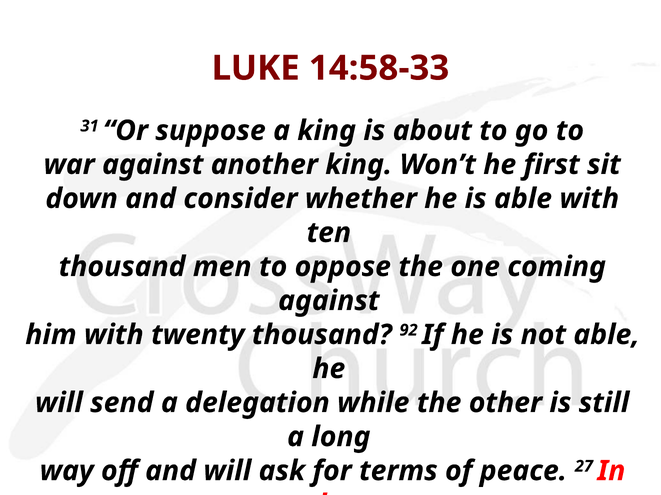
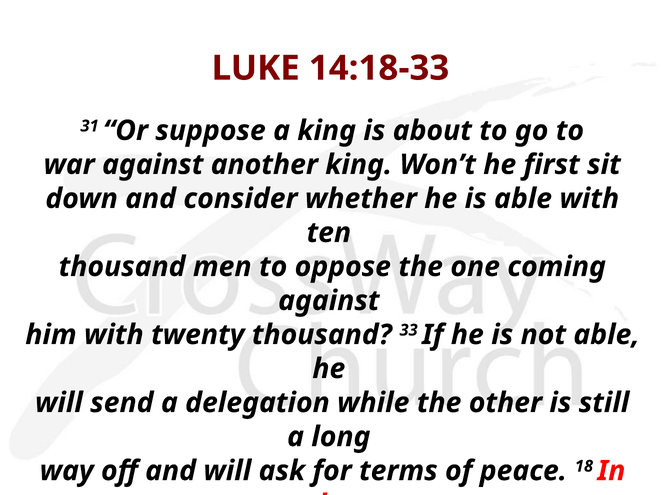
14:58-33: 14:58-33 -> 14:18-33
92: 92 -> 33
27: 27 -> 18
